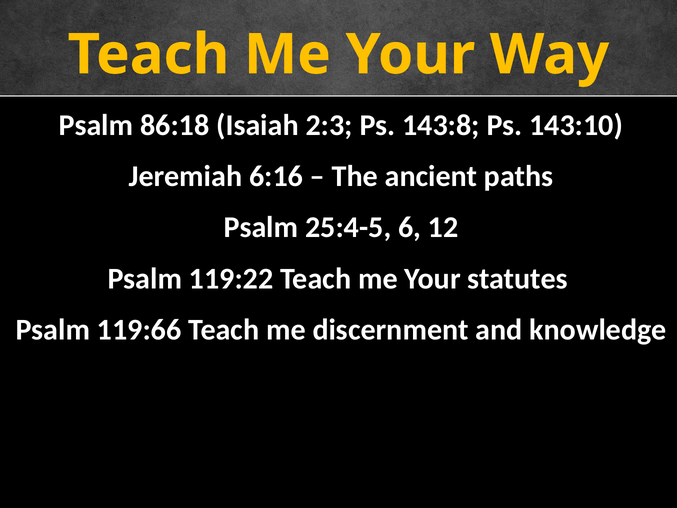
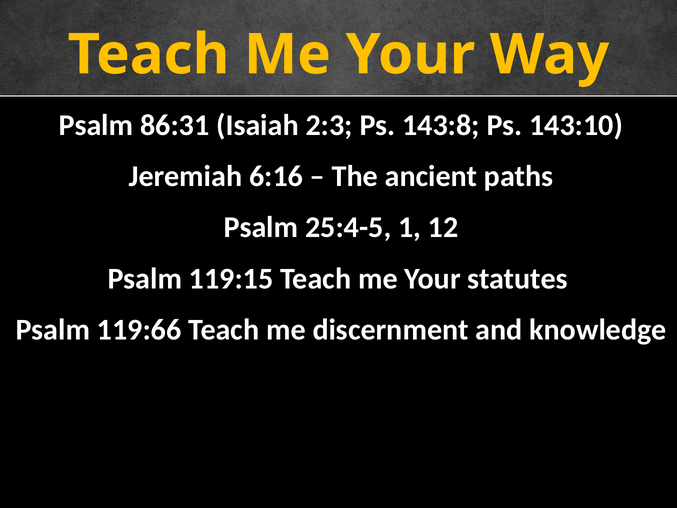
86:18: 86:18 -> 86:31
6: 6 -> 1
119:22: 119:22 -> 119:15
